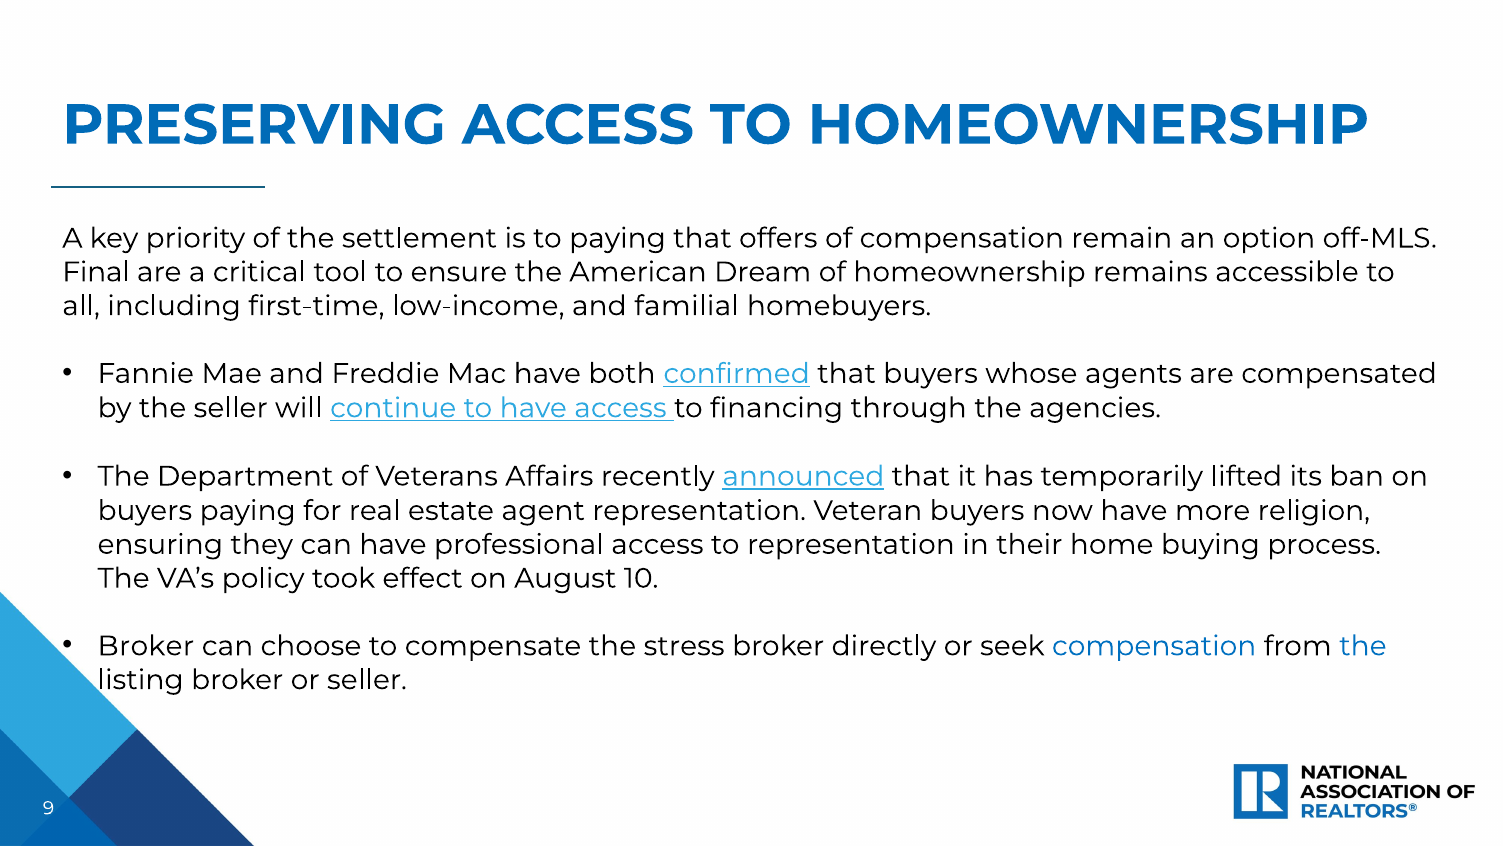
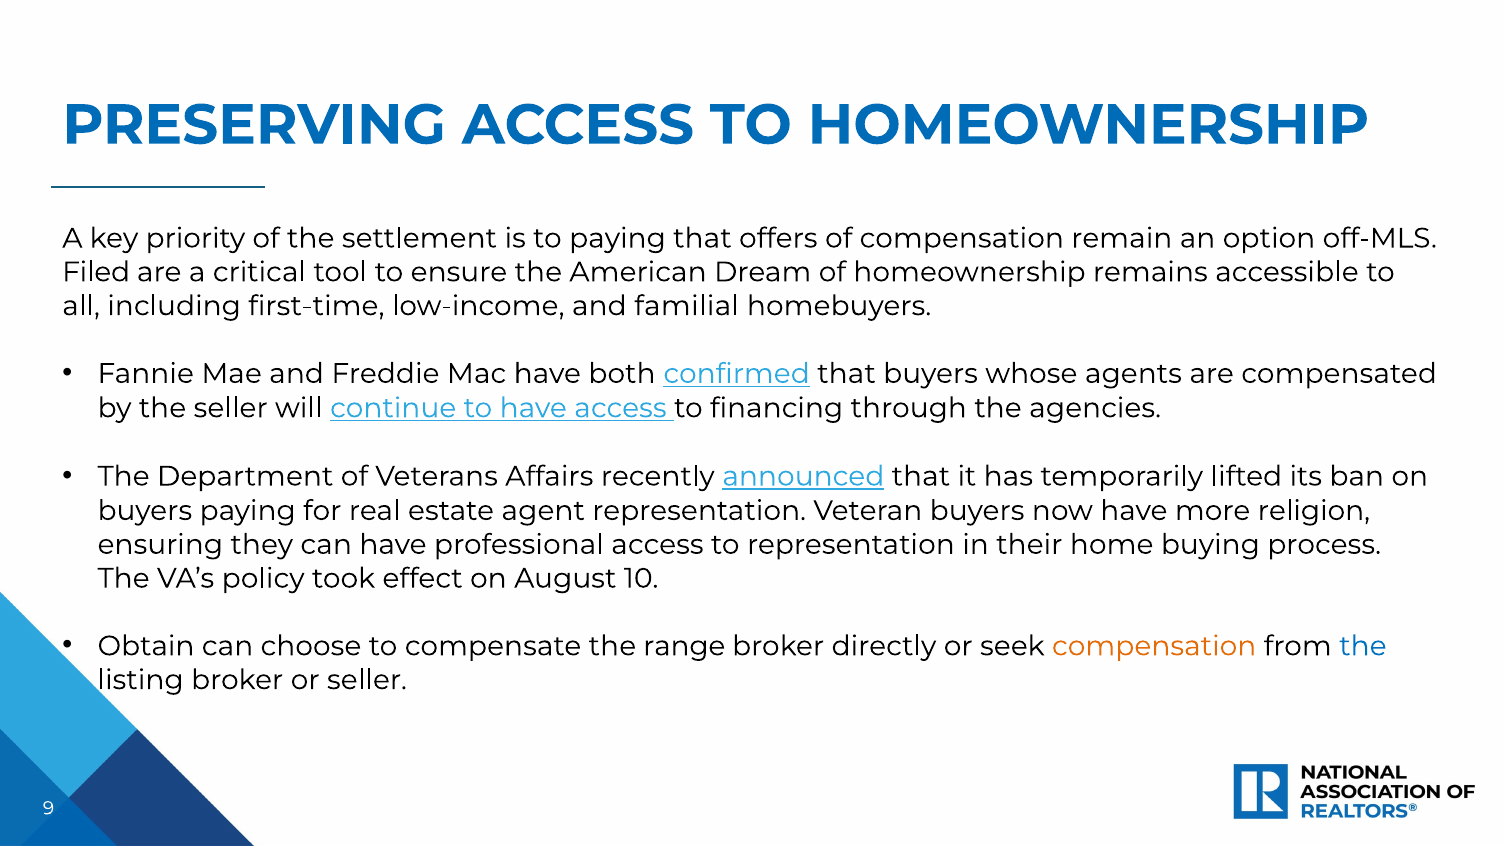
Final: Final -> Filed
Broker at (146, 646): Broker -> Obtain
stress: stress -> range
compensation at (1154, 646) colour: blue -> orange
